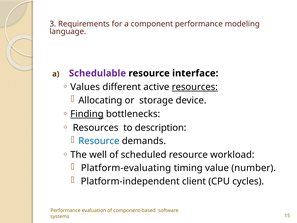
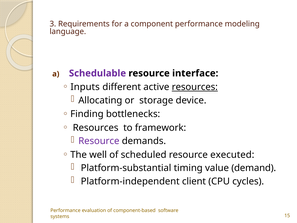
Values: Values -> Inputs
Finding underline: present -> none
description: description -> framework
Resource at (99, 141) colour: blue -> purple
workload: workload -> executed
Platform-evaluating: Platform-evaluating -> Platform-substantial
number: number -> demand
